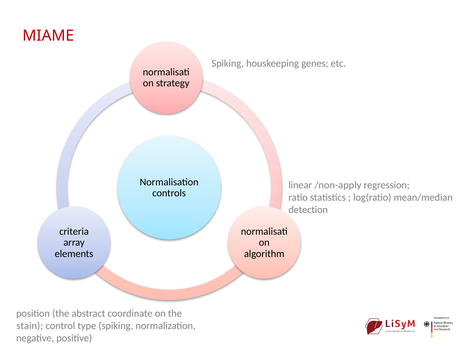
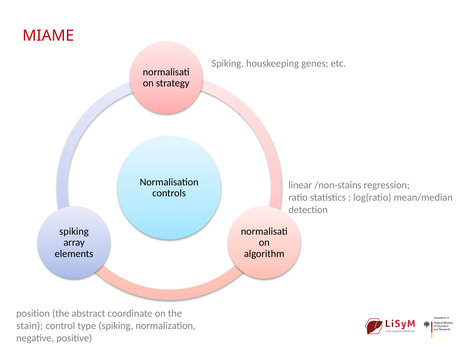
/non-apply: /non-apply -> /non-stains
criteria at (74, 231): criteria -> spiking
